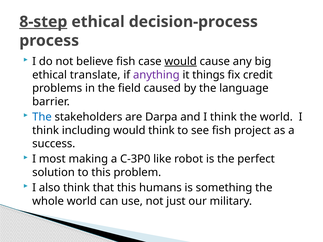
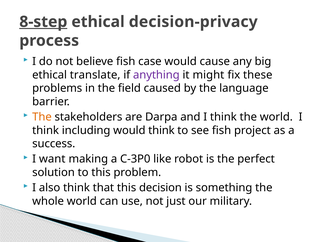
decision-process: decision-process -> decision-privacy
would at (181, 61) underline: present -> none
things: things -> might
credit: credit -> these
The at (42, 117) colour: blue -> orange
most: most -> want
humans: humans -> decision
